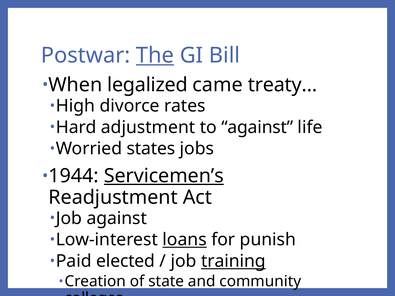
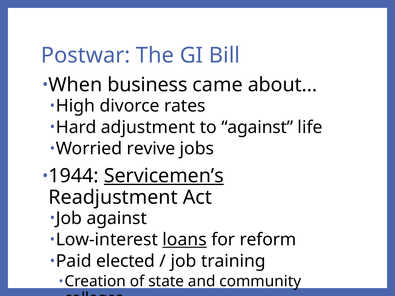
The underline: present -> none
legalized: legalized -> business
treaty…: treaty… -> about…
states: states -> revive
punish: punish -> reform
training underline: present -> none
